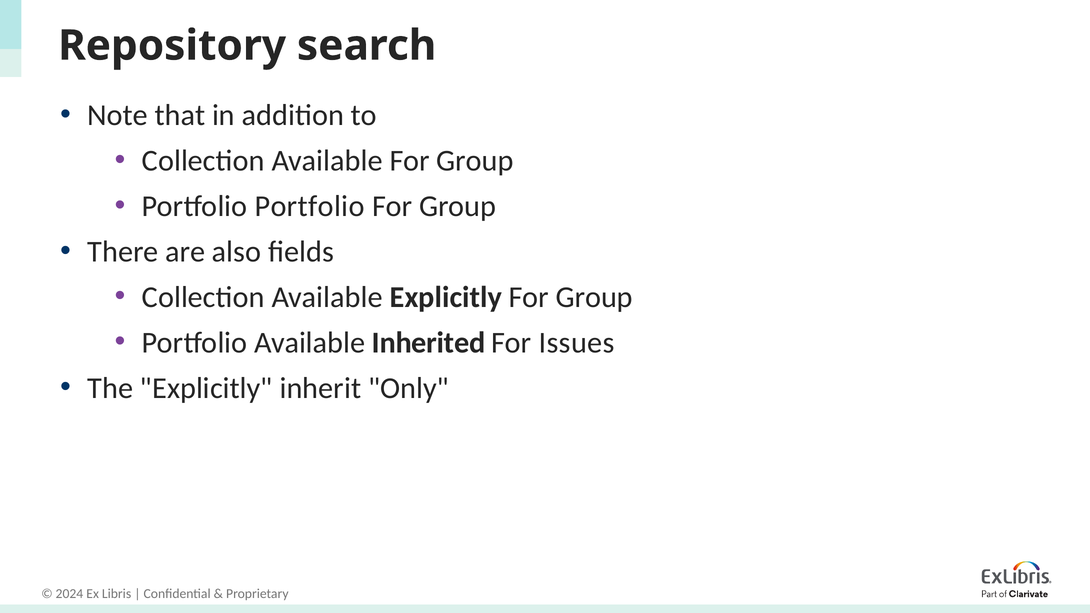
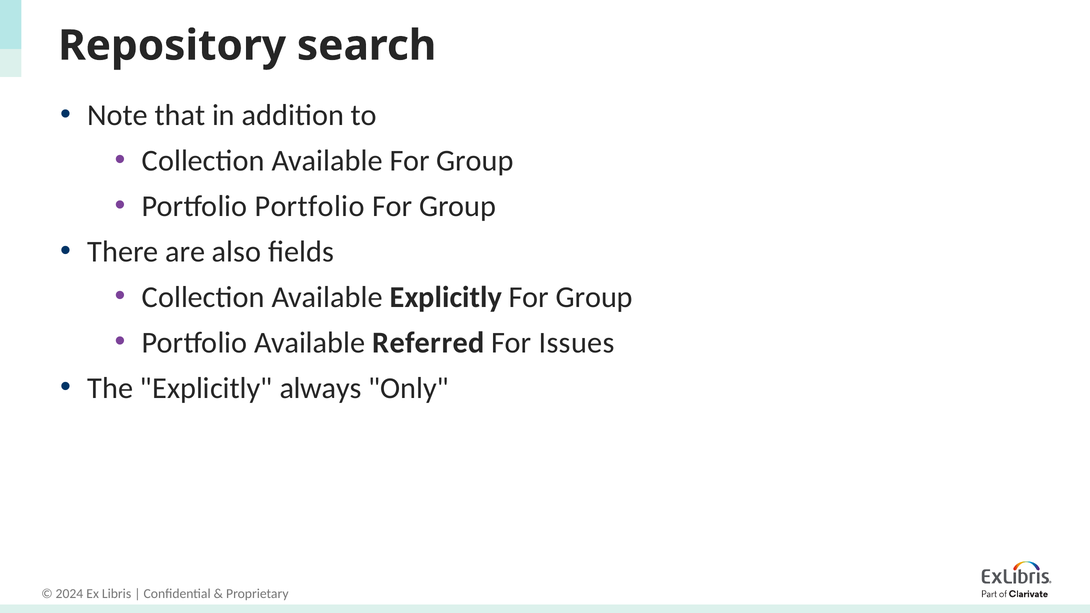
Inherited: Inherited -> Referred
inherit: inherit -> always
